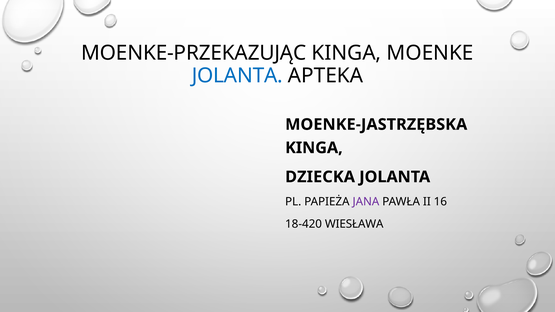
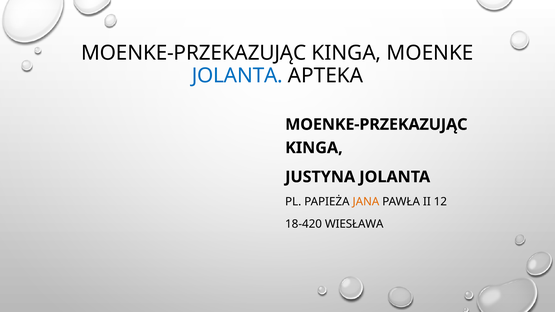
MOENKE-JASTRZĘBSKA at (376, 125): MOENKE-JASTRZĘBSKA -> MOENKE-PRZEKAZUJĄC
DZIECKA: DZIECKA -> JUSTYNA
JANA colour: purple -> orange
16: 16 -> 12
